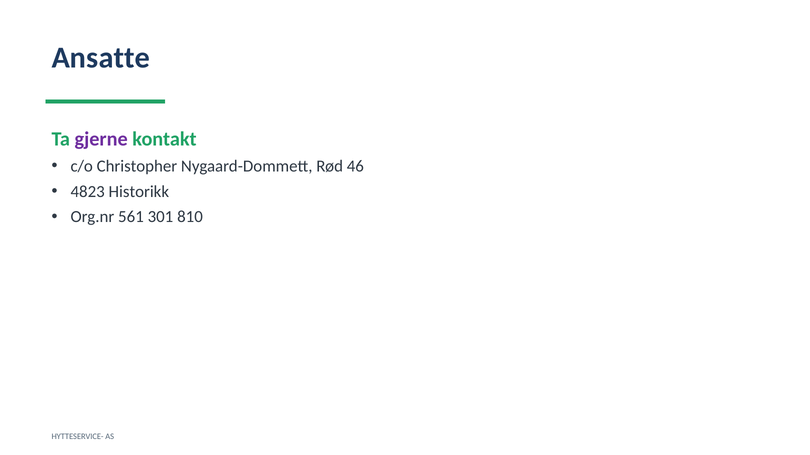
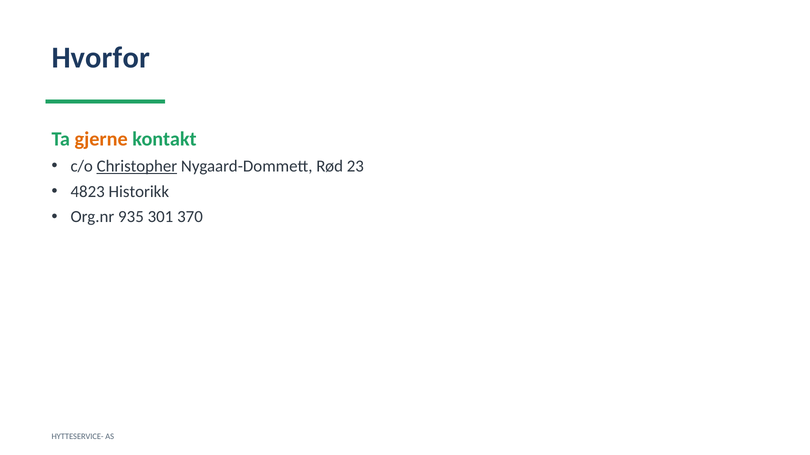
Ansatte: Ansatte -> Hvorfor
gjerne colour: purple -> orange
Christopher underline: none -> present
46: 46 -> 23
561: 561 -> 935
810: 810 -> 370
